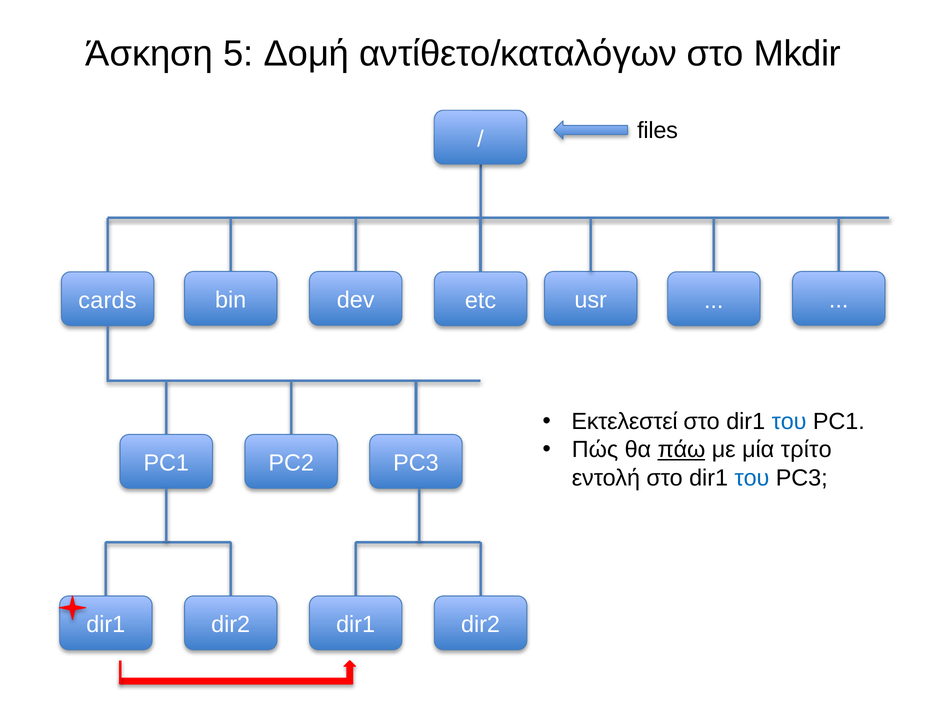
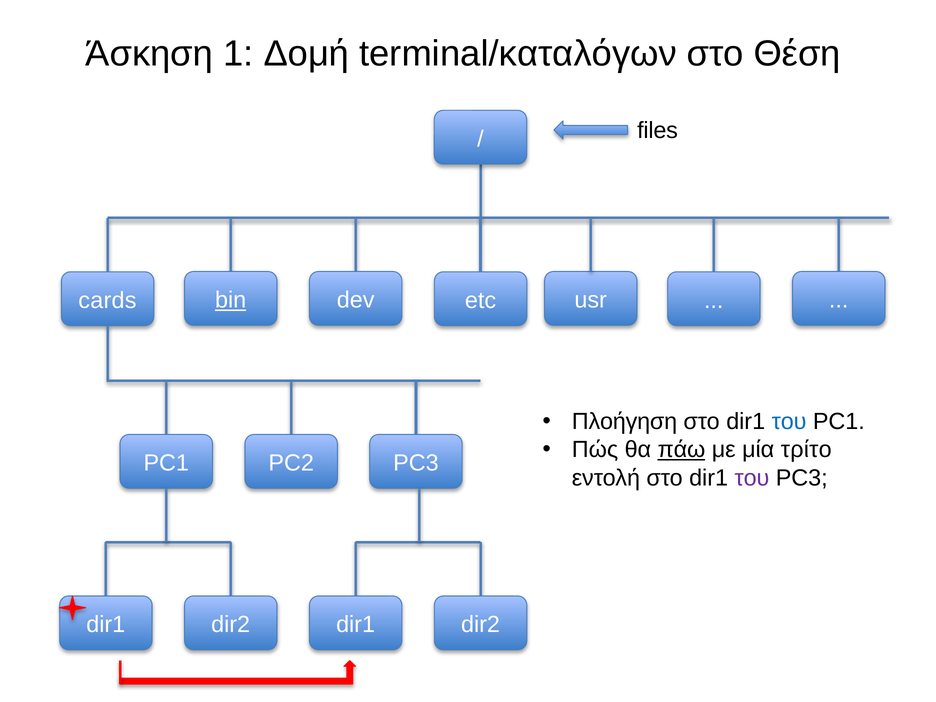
5: 5 -> 1
αντίθετο/καταλόγων: αντίθετο/καταλόγων -> terminal/καταλόγων
Mkdir: Mkdir -> Θέση
bin underline: none -> present
Εκτελεστεί: Εκτελεστεί -> Πλοήγηση
του at (752, 478) colour: blue -> purple
